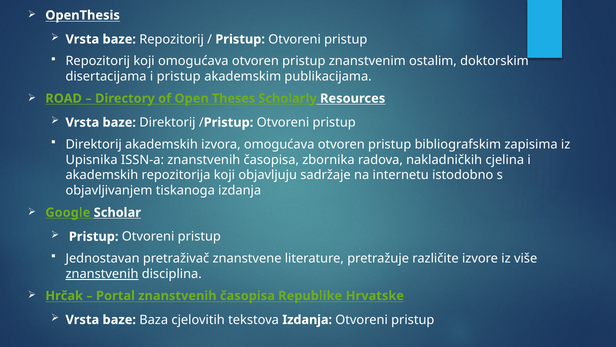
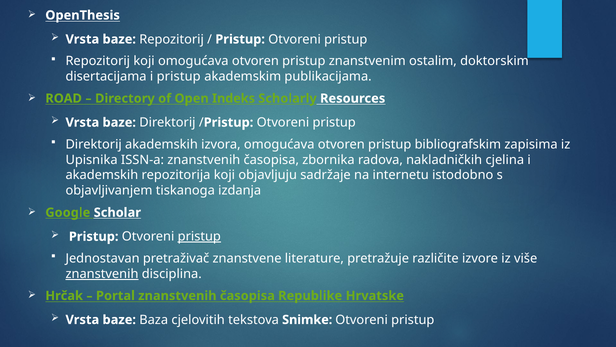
Theses: Theses -> Indeks
pristup at (199, 236) underline: none -> present
tekstova Izdanja: Izdanja -> Snimke
